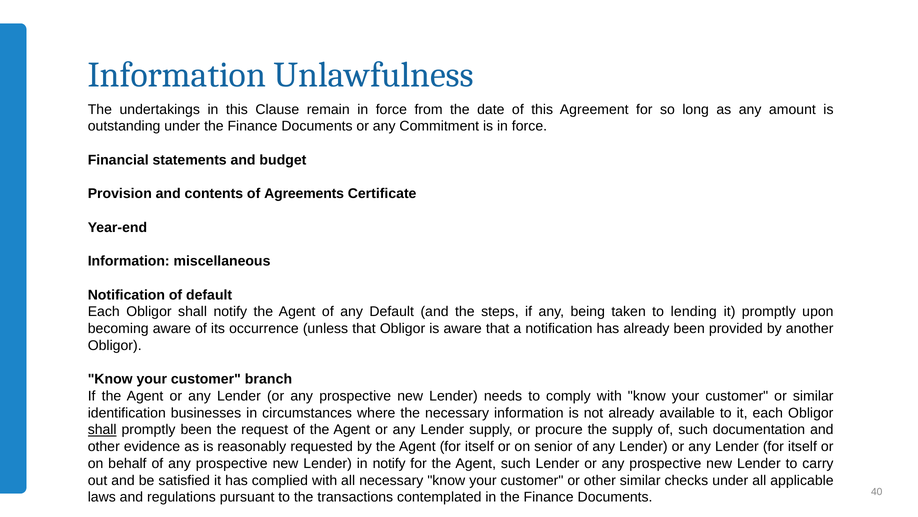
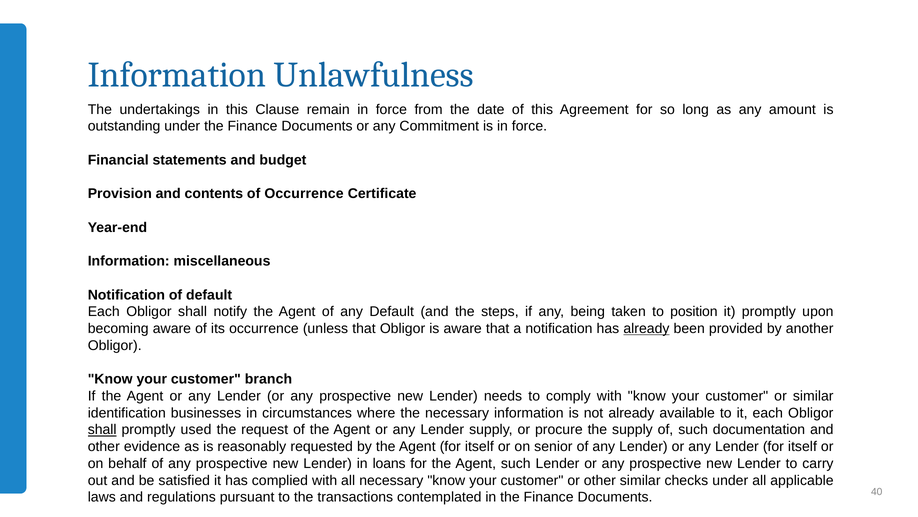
of Agreements: Agreements -> Occurrence
lending: lending -> position
already at (646, 328) underline: none -> present
promptly been: been -> used
in notify: notify -> loans
